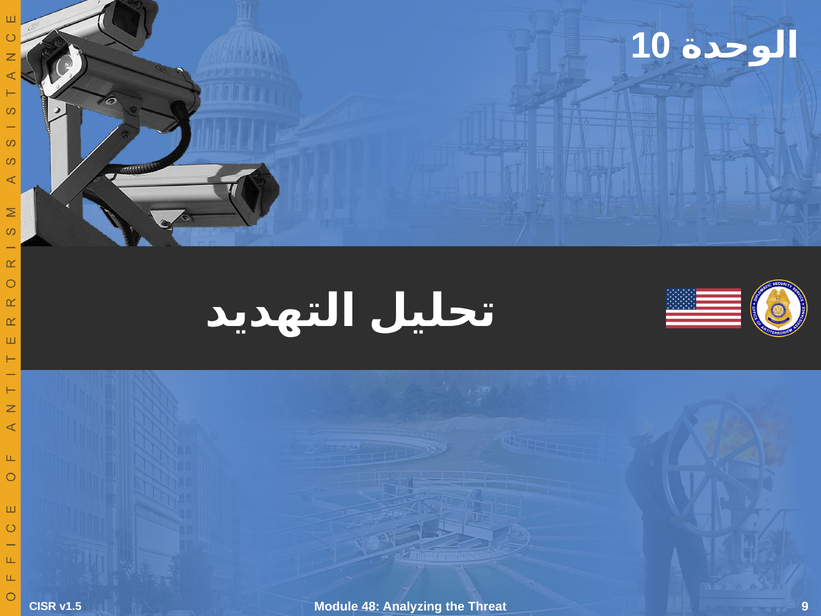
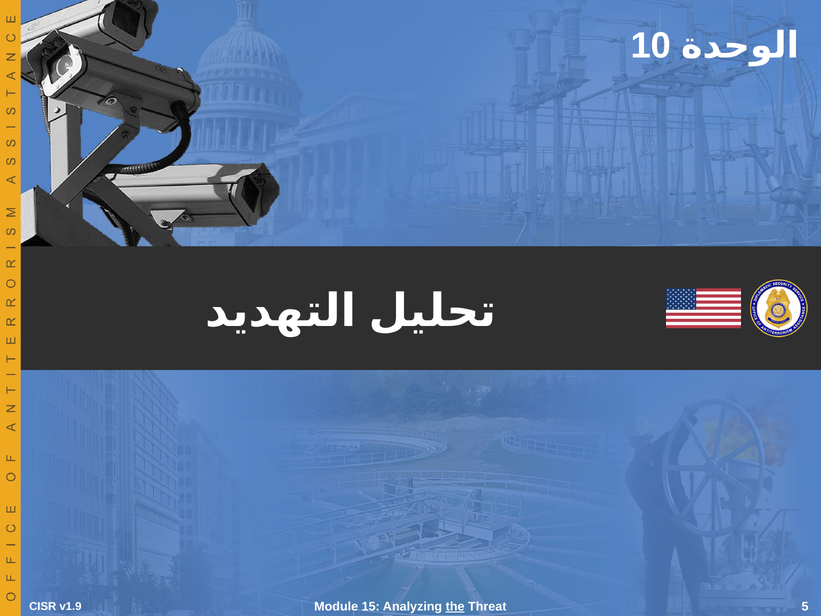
v1.5: v1.5 -> v1.9
48: 48 -> 15
the underline: none -> present
9: 9 -> 5
